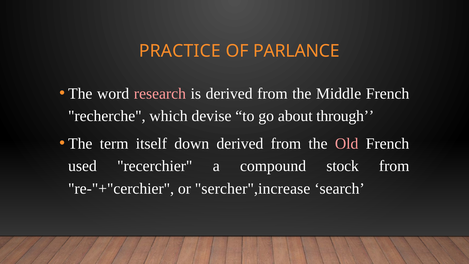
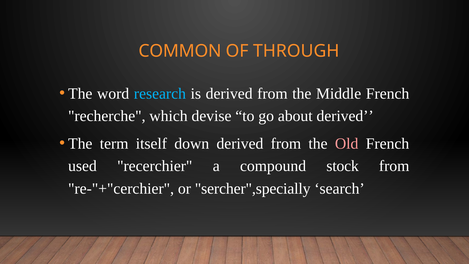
PRACTICE: PRACTICE -> COMMON
PARLANCE: PARLANCE -> THROUGH
research colour: pink -> light blue
about through: through -> derived
sercher",increase: sercher",increase -> sercher",specially
